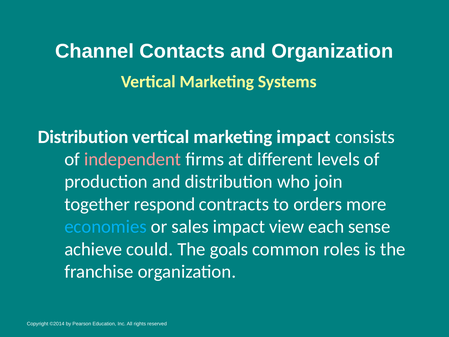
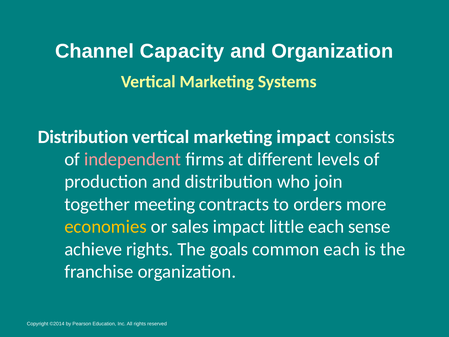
Contacts: Contacts -> Capacity
respond: respond -> meeting
economies colour: light blue -> yellow
view: view -> little
achieve could: could -> rights
common roles: roles -> each
